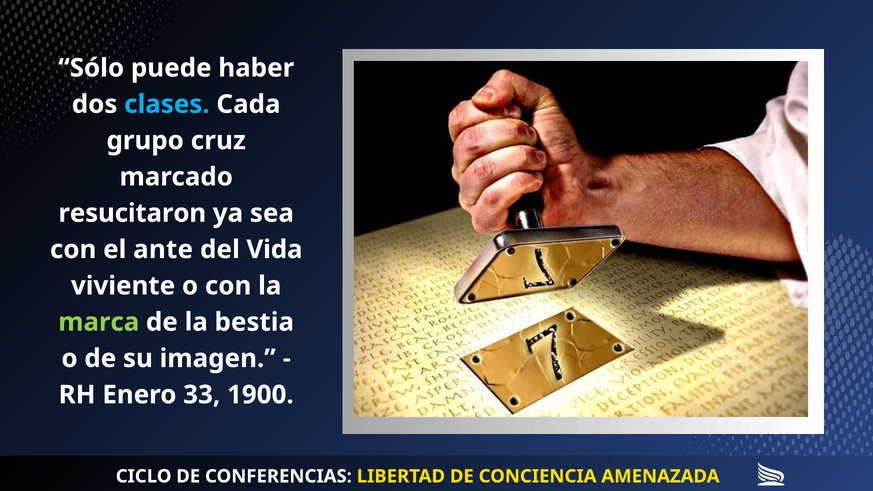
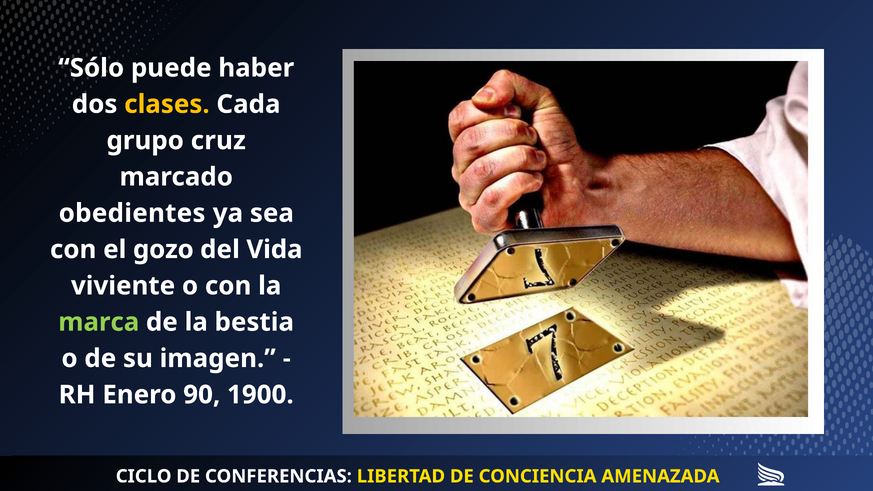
clases colour: light blue -> yellow
resucitaron: resucitaron -> obedientes
ante: ante -> gozo
33: 33 -> 90
